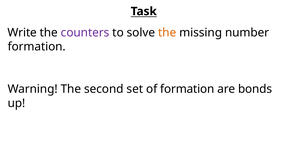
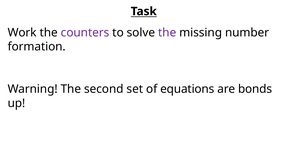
Write: Write -> Work
the at (167, 32) colour: orange -> purple
of formation: formation -> equations
